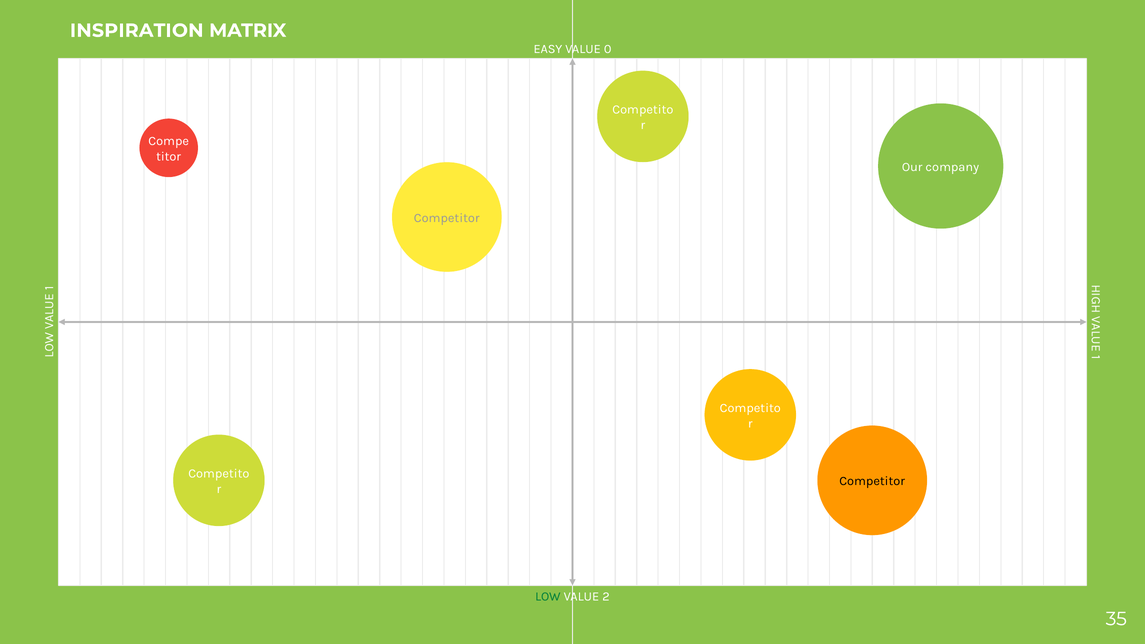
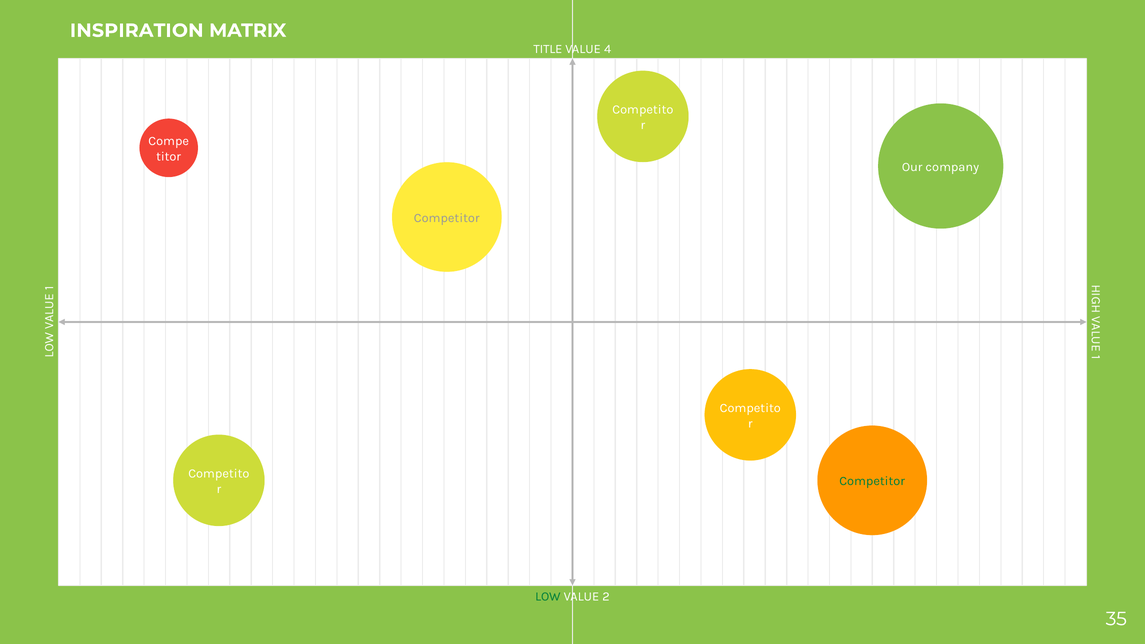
EASY: EASY -> TITLE
0: 0 -> 4
Competitor at (872, 481) colour: black -> green
